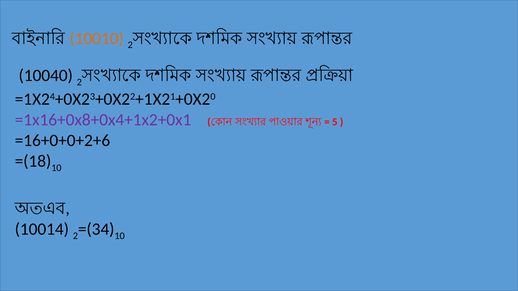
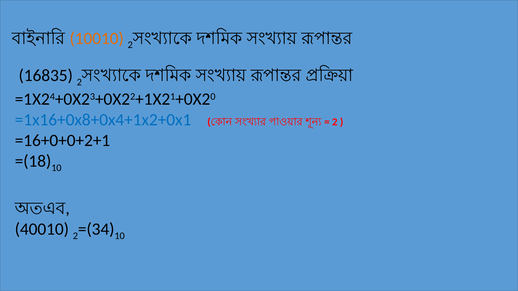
10040: 10040 -> 16835
=1x16+0x8+0x4+1x2+0x1 colour: purple -> blue
5 at (335, 122): 5 -> 2
=16+0+0+2+6: =16+0+0+2+6 -> =16+0+0+2+1
10014: 10014 -> 40010
